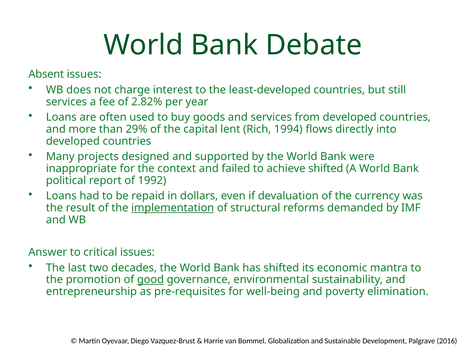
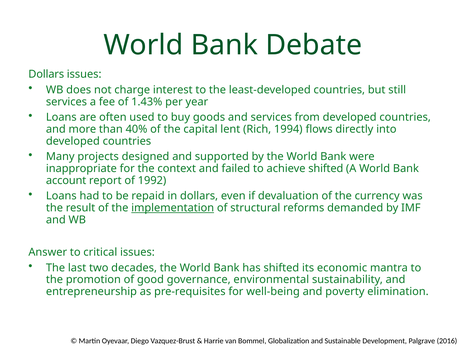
Absent at (46, 74): Absent -> Dollars
2.82%: 2.82% -> 1.43%
29%: 29% -> 40%
political: political -> account
good underline: present -> none
